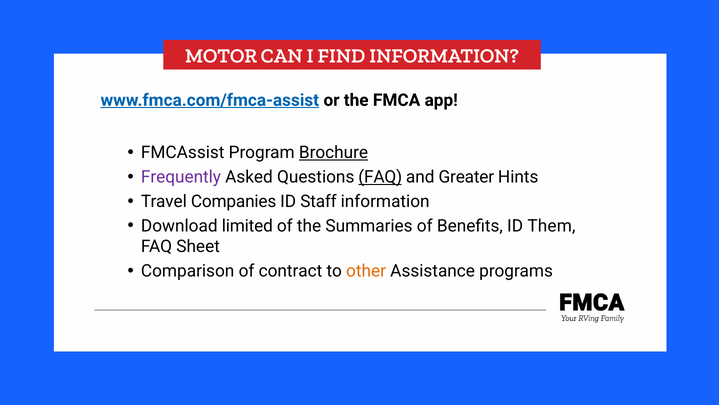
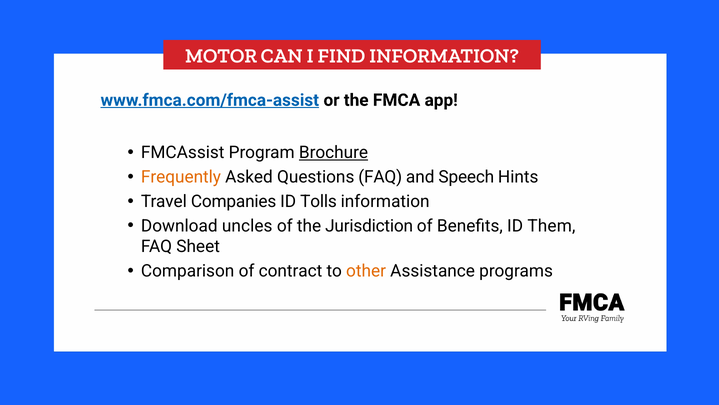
Frequently colour: purple -> orange
FAQ at (380, 177) underline: present -> none
Greater: Greater -> Speech
Staff: Staff -> Tolls
limited: limited -> uncles
Summaries: Summaries -> Jurisdiction
